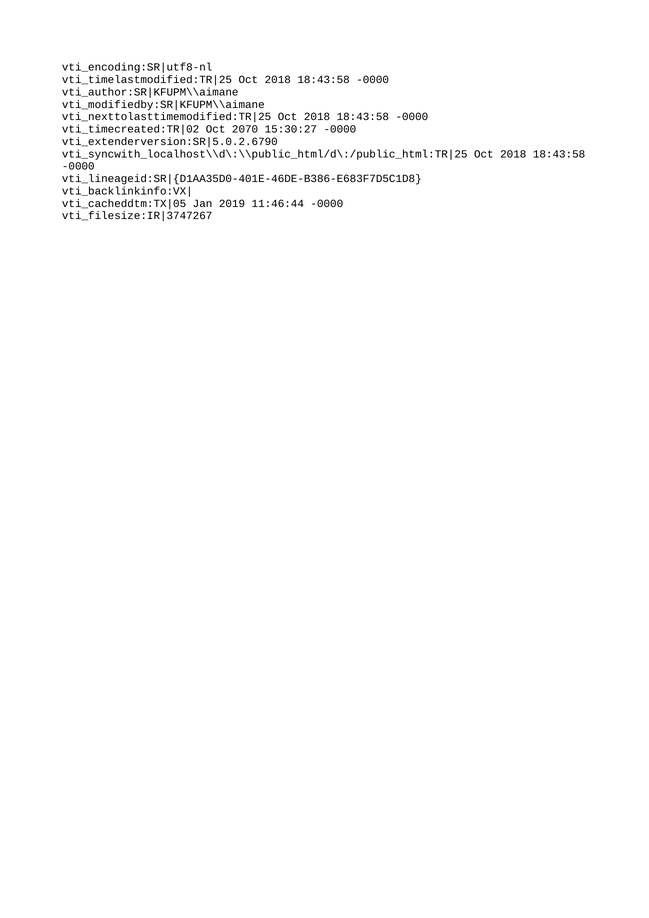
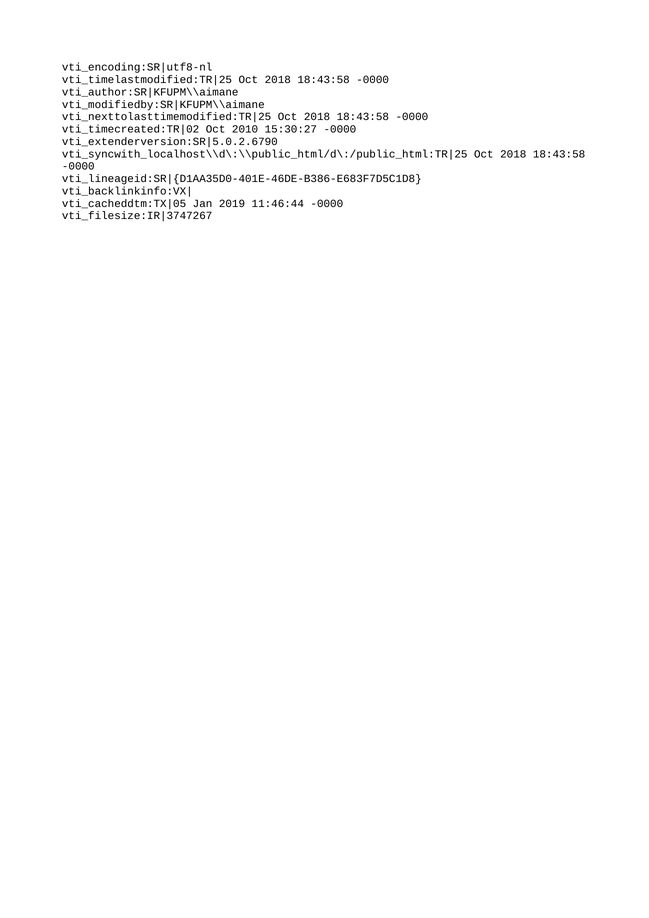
2070: 2070 -> 2010
